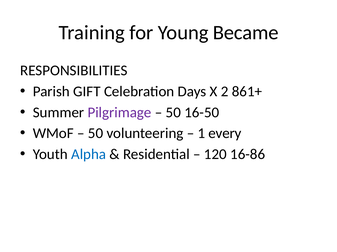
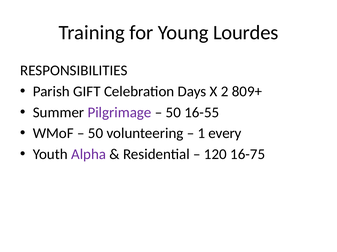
Became: Became -> Lourdes
861+: 861+ -> 809+
16-50: 16-50 -> 16-55
Alpha colour: blue -> purple
16-86: 16-86 -> 16-75
